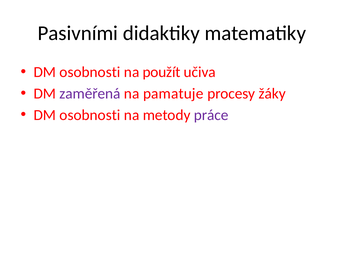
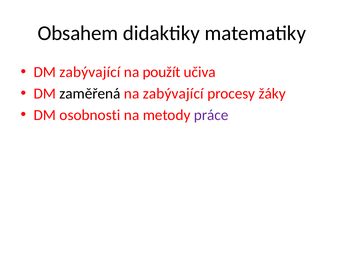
Pasivními: Pasivními -> Obsahem
osobnosti at (90, 72): osobnosti -> zabývající
zaměřená colour: purple -> black
na pamatuje: pamatuje -> zabývající
